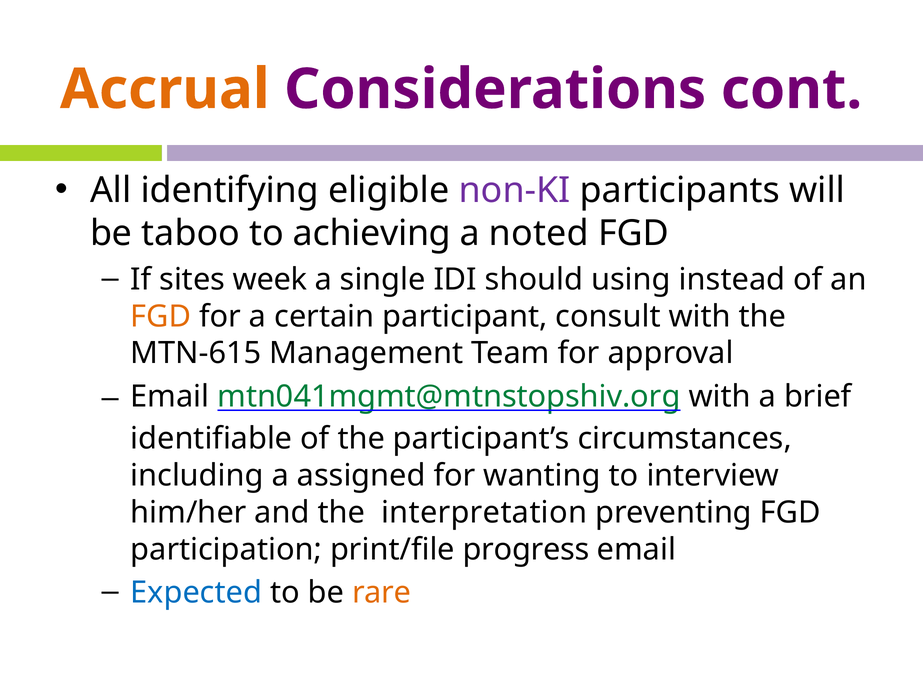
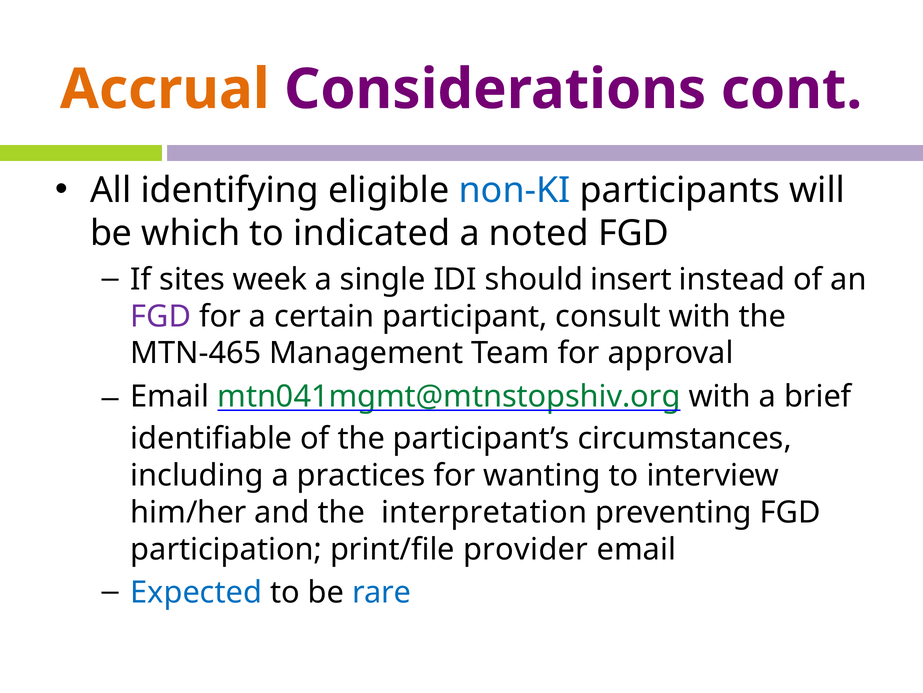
non-KI colour: purple -> blue
taboo: taboo -> which
achieving: achieving -> indicated
using: using -> insert
FGD at (161, 316) colour: orange -> purple
MTN-615: MTN-615 -> MTN-465
assigned: assigned -> practices
progress: progress -> provider
rare colour: orange -> blue
